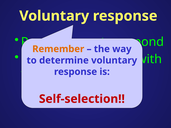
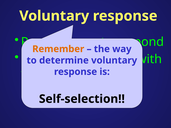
Self-selection colour: red -> black
